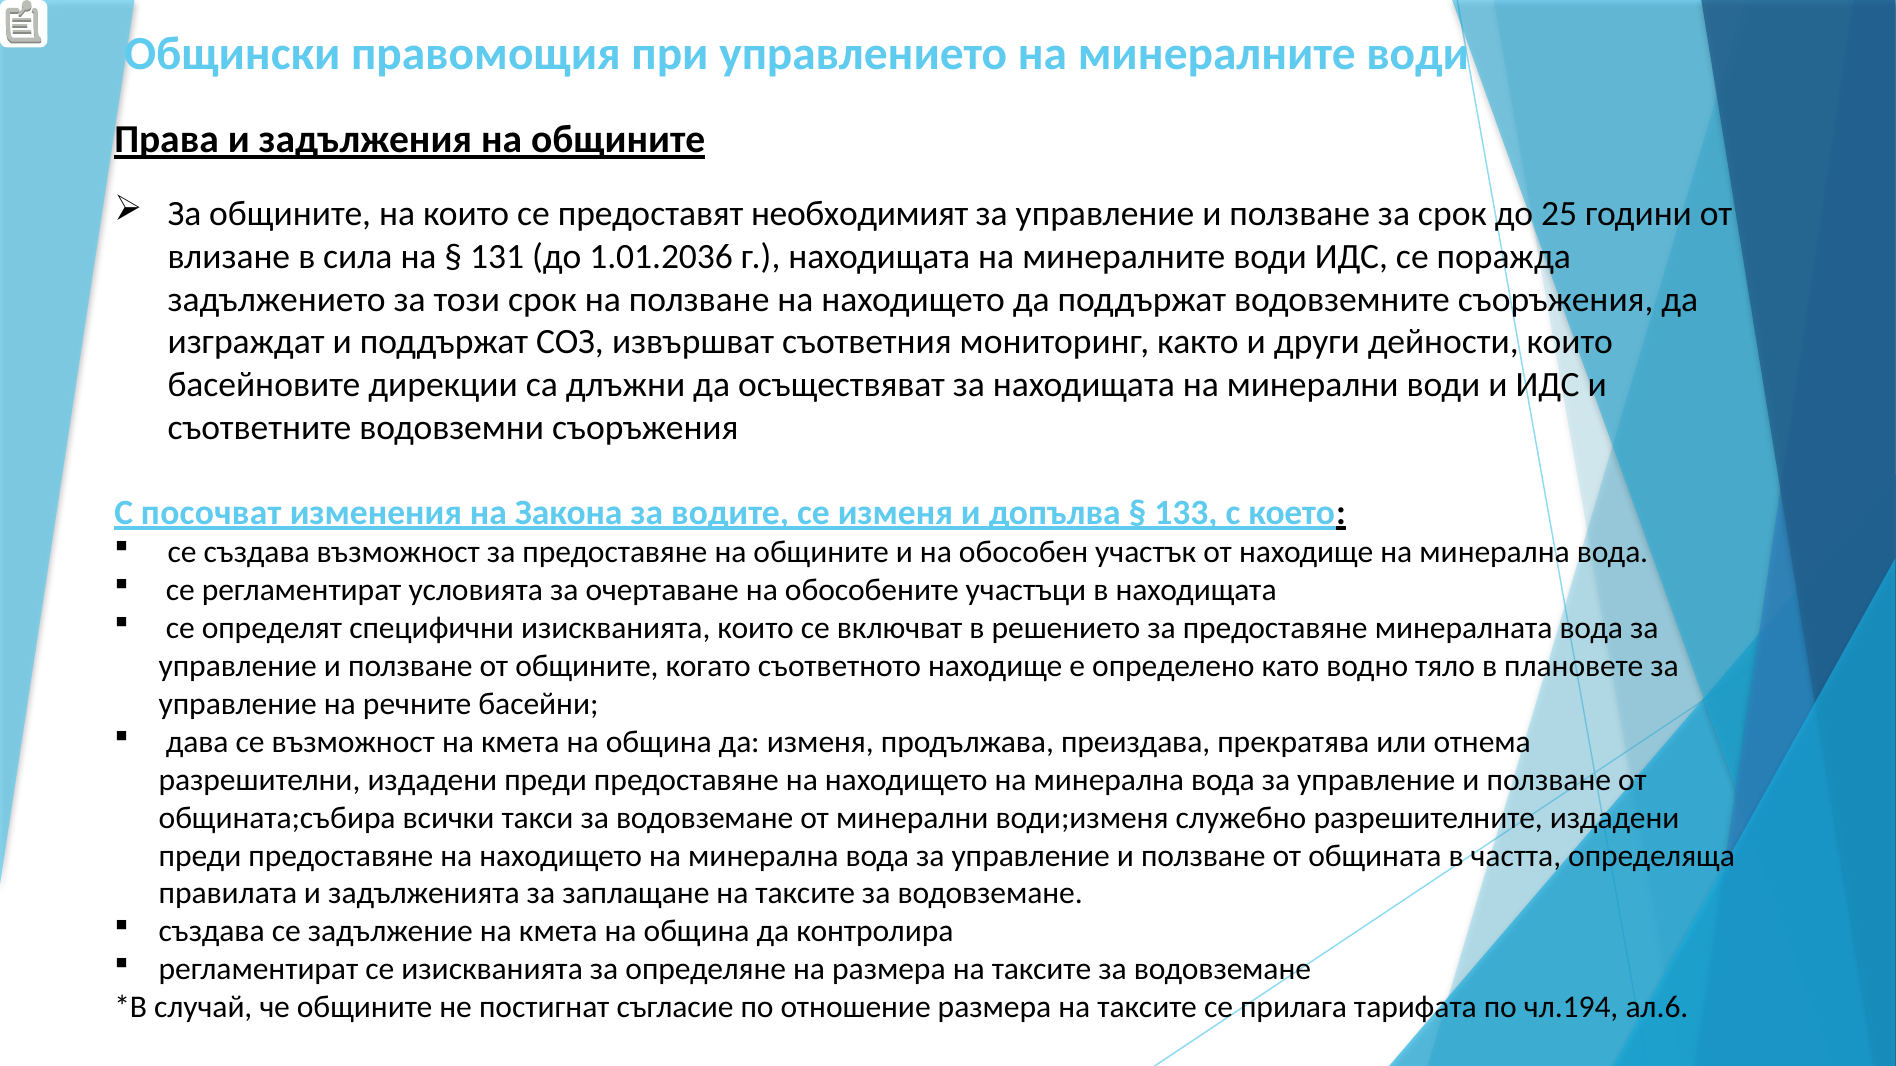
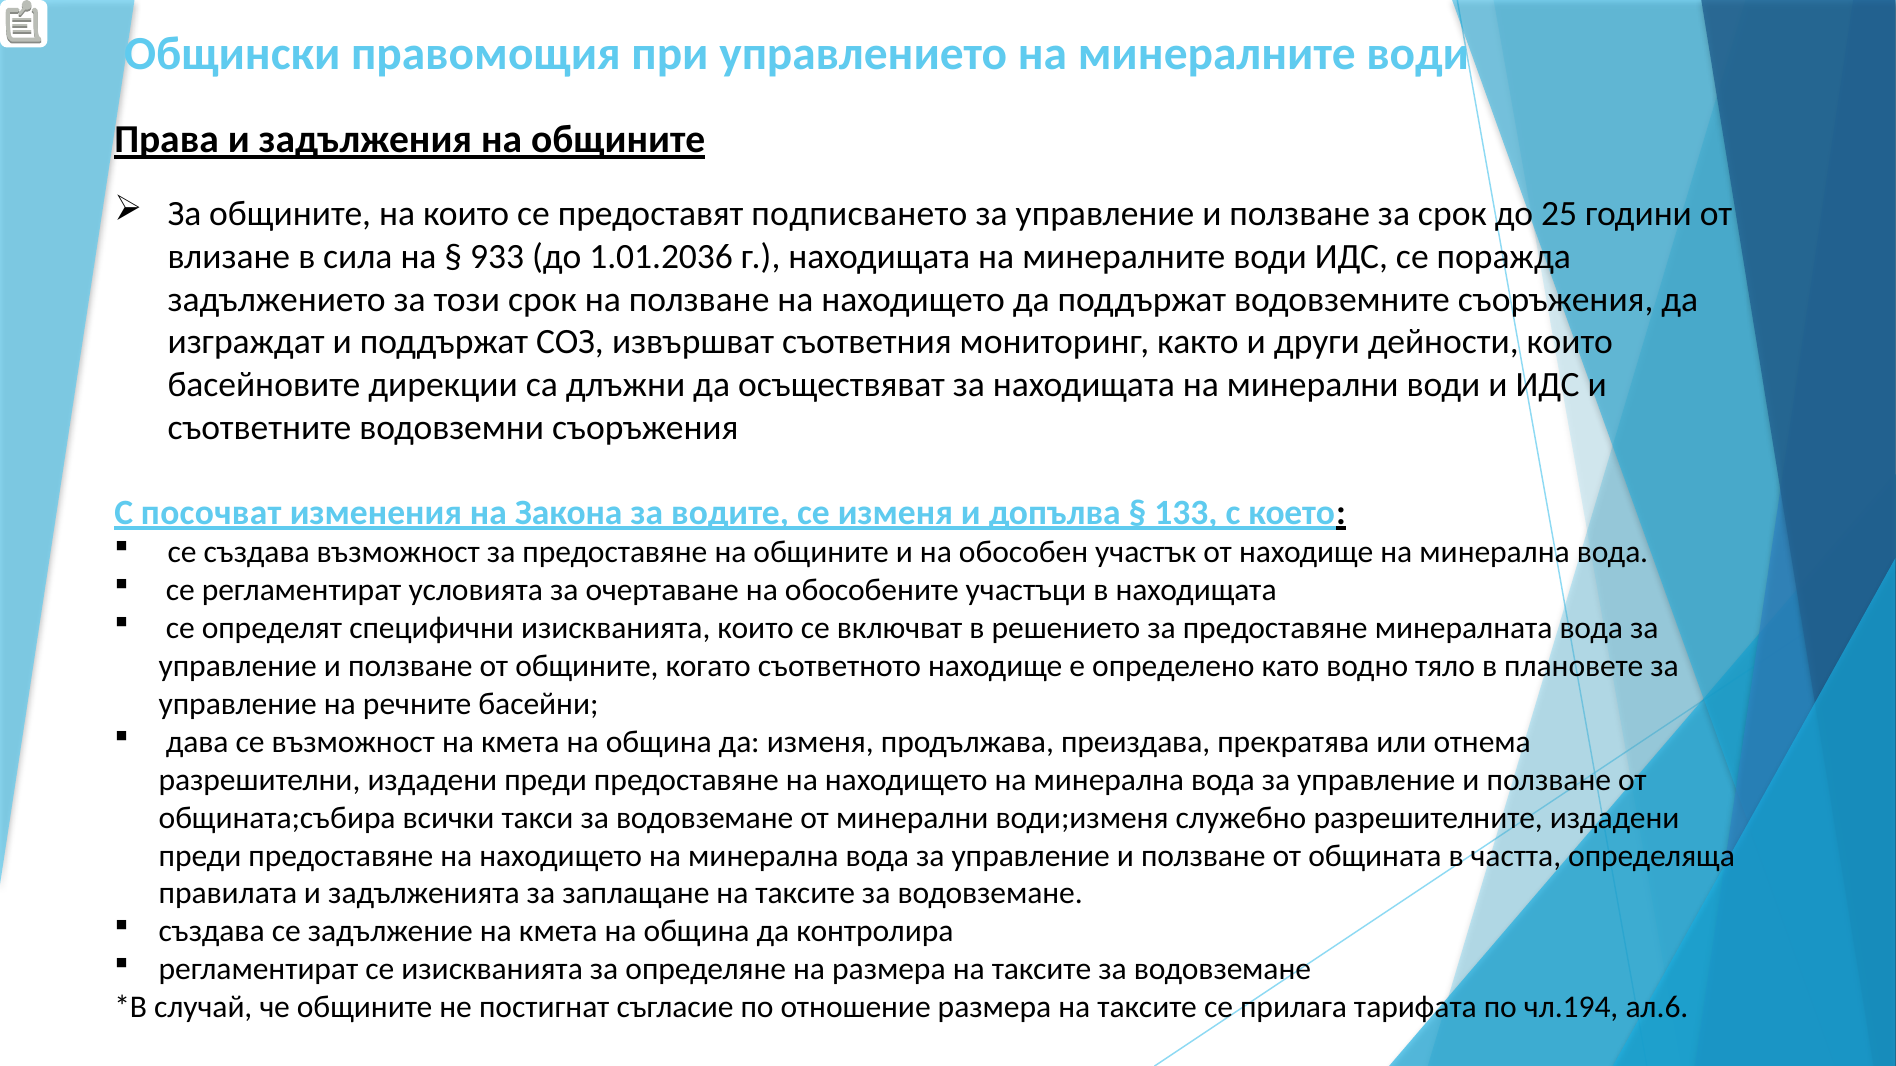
необходимият: необходимият -> подписването
131: 131 -> 933
